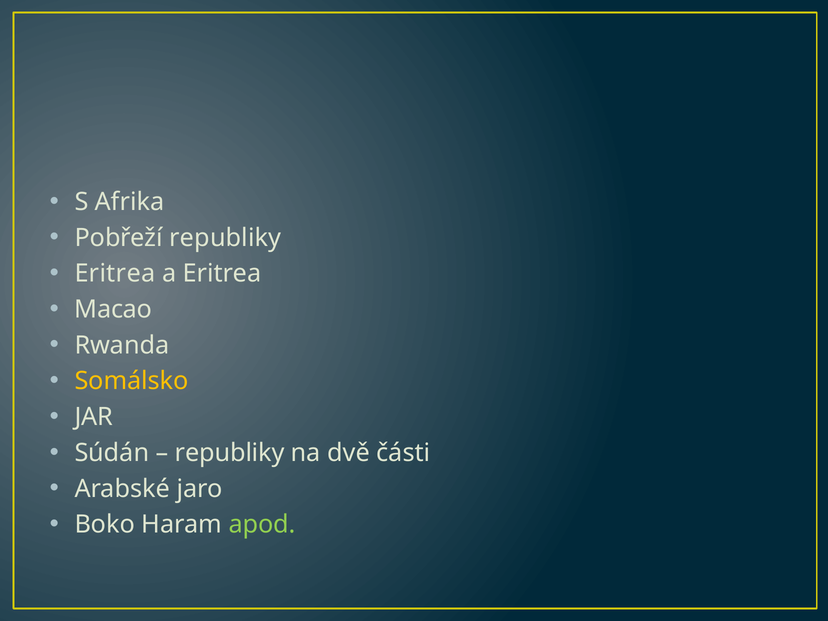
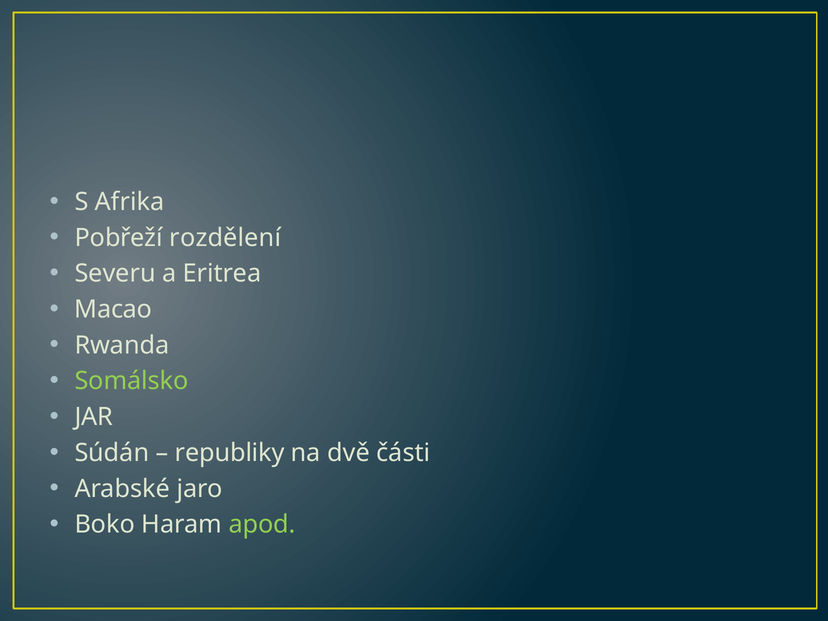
Pobřeží republiky: republiky -> rozdělení
Eritrea at (115, 274): Eritrea -> Severu
Somálsko colour: yellow -> light green
